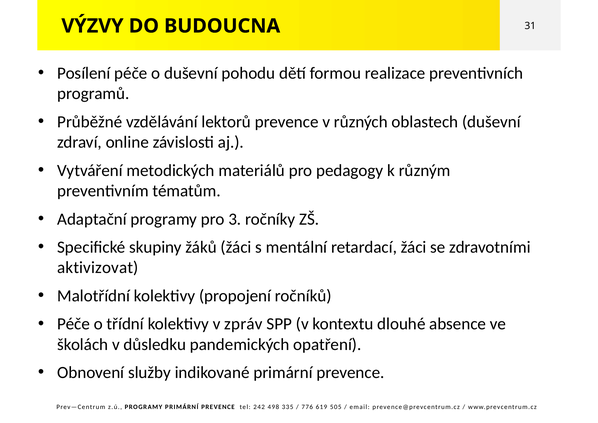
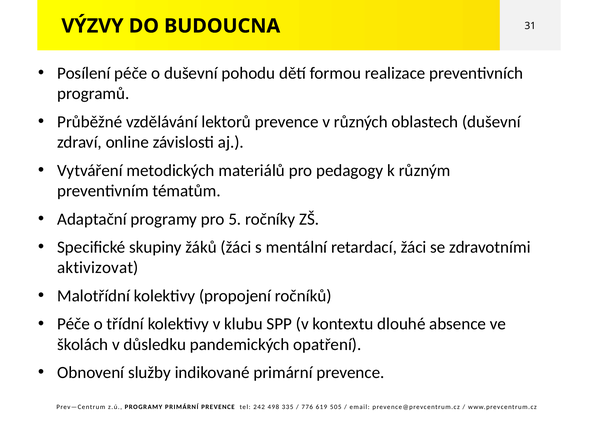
3: 3 -> 5
zpráv: zpráv -> klubu
